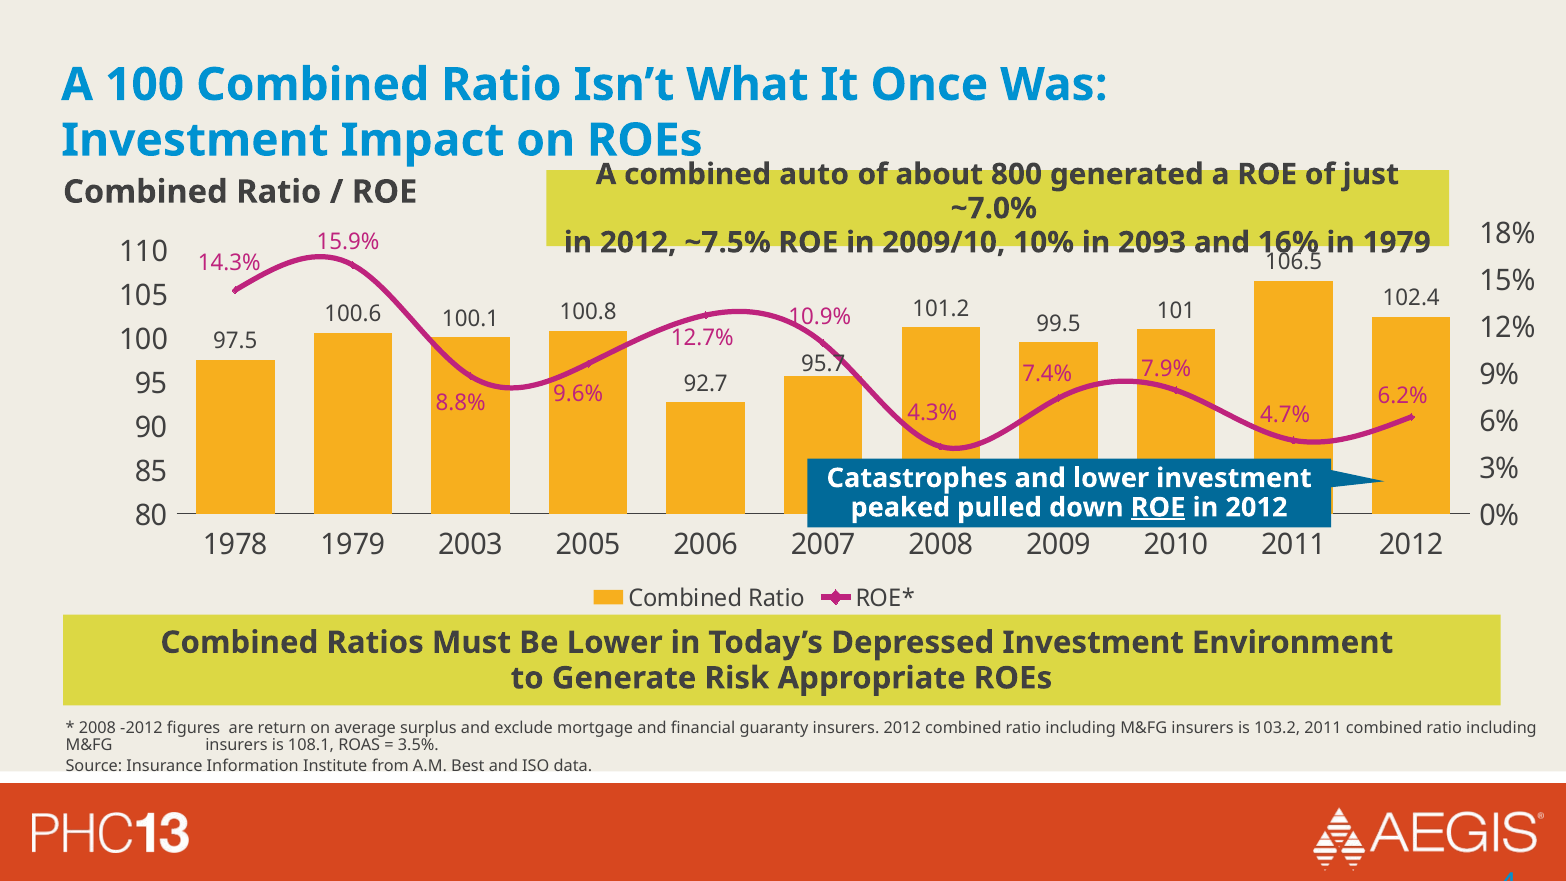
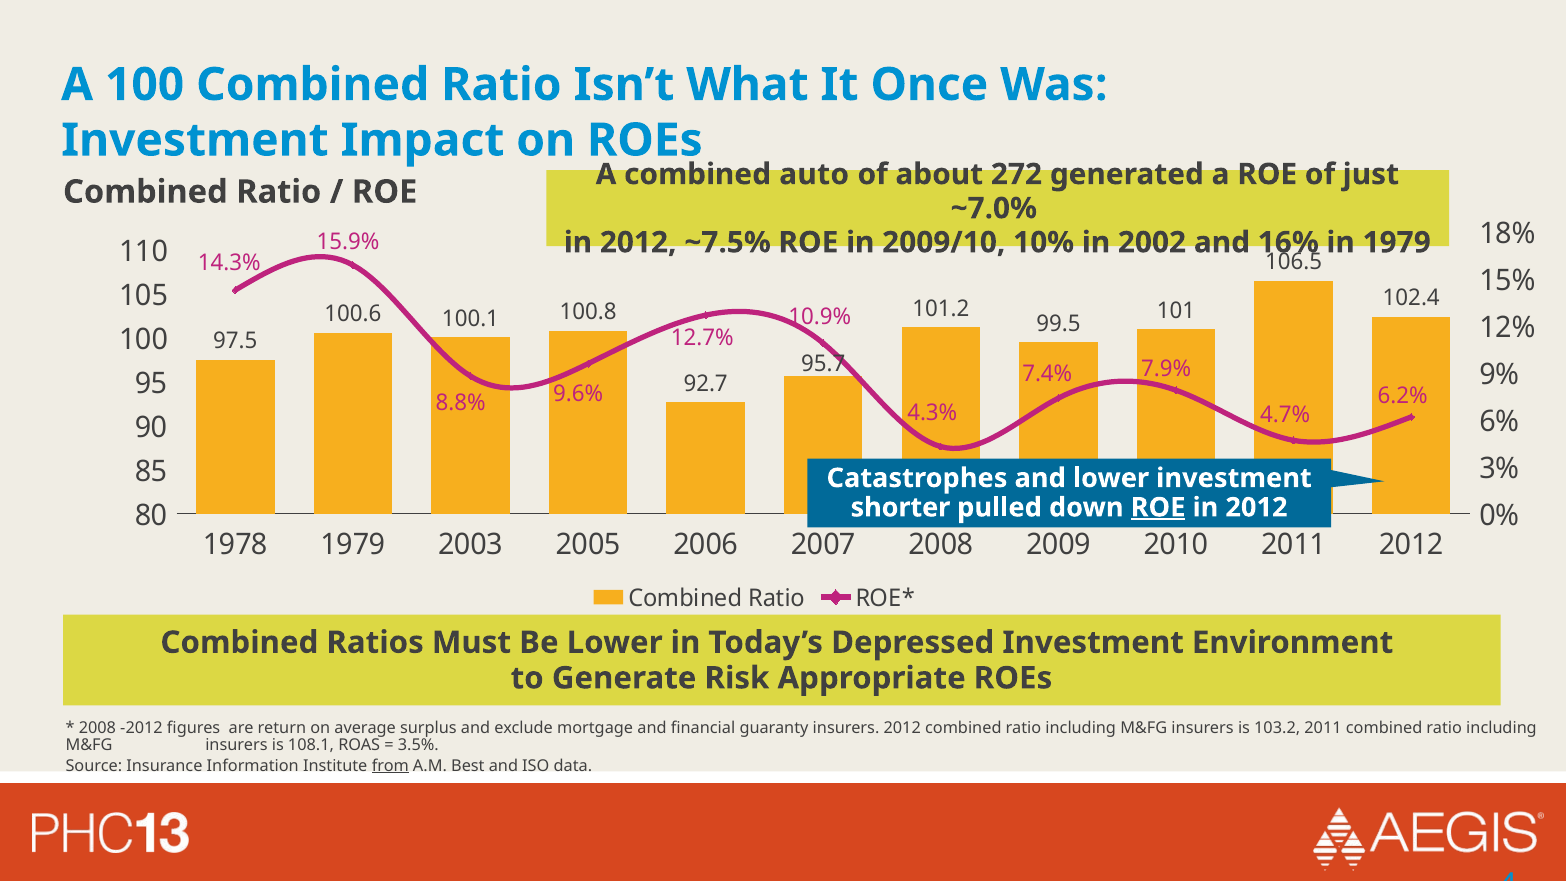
800: 800 -> 272
2093: 2093 -> 2002
peaked: peaked -> shorter
from underline: none -> present
